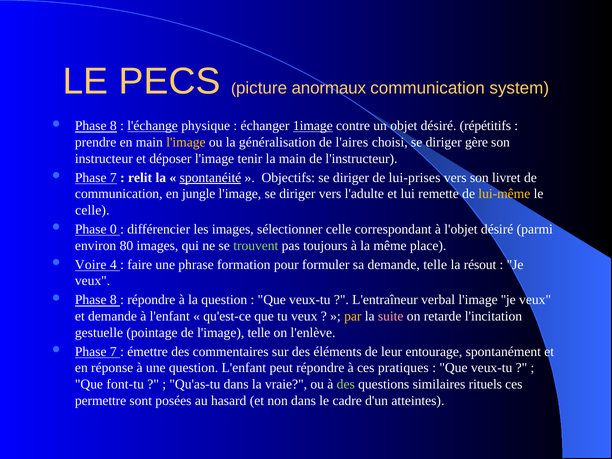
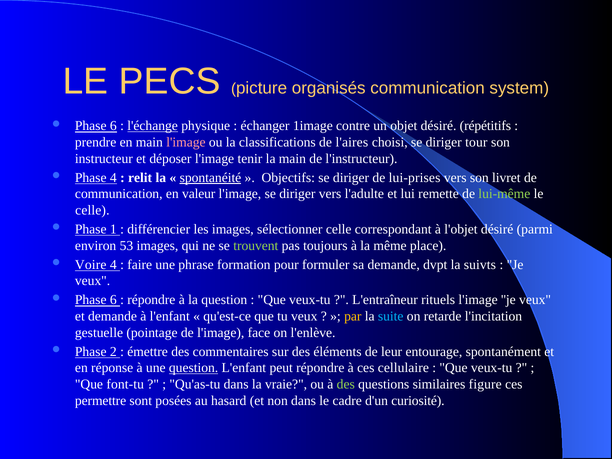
anormaux: anormaux -> organisés
8 at (113, 126): 8 -> 6
1image underline: present -> none
l'image at (186, 142) colour: yellow -> pink
généralisation: généralisation -> classifications
gère: gère -> tour
7 at (113, 178): 7 -> 4
jungle: jungle -> valeur
lui-même colour: yellow -> light green
0: 0 -> 1
80: 80 -> 53
demande telle: telle -> dvpt
résout: résout -> suivts
8 at (113, 300): 8 -> 6
verbal: verbal -> rituels
suite colour: pink -> light blue
l'image telle: telle -> face
7 at (113, 352): 7 -> 2
question at (194, 368) underline: none -> present
pratiques: pratiques -> cellulaire
rituels: rituels -> figure
atteintes: atteintes -> curiosité
